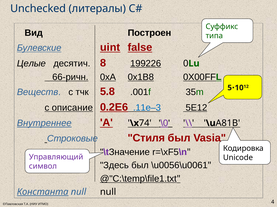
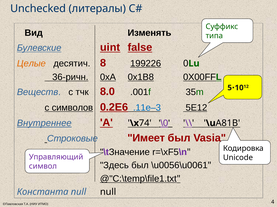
Построен: Построен -> Изменять
Целые colour: black -> orange
66-ричн: 66-ричн -> 36-ричн
5.8: 5.8 -> 8.0
описание: описание -> символов
Стиля: Стиля -> Имеет
Константа underline: present -> none
